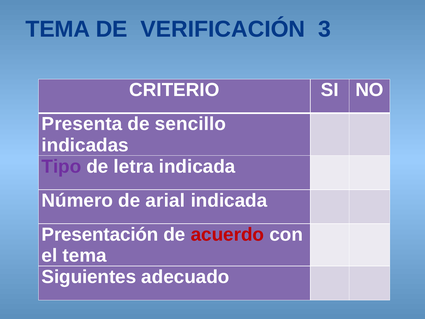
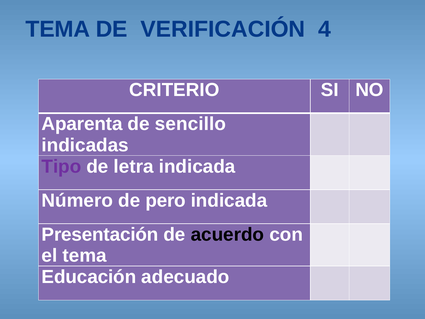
3: 3 -> 4
Presenta: Presenta -> Aparenta
arial: arial -> pero
acuerdo colour: red -> black
Siguientes: Siguientes -> Educación
